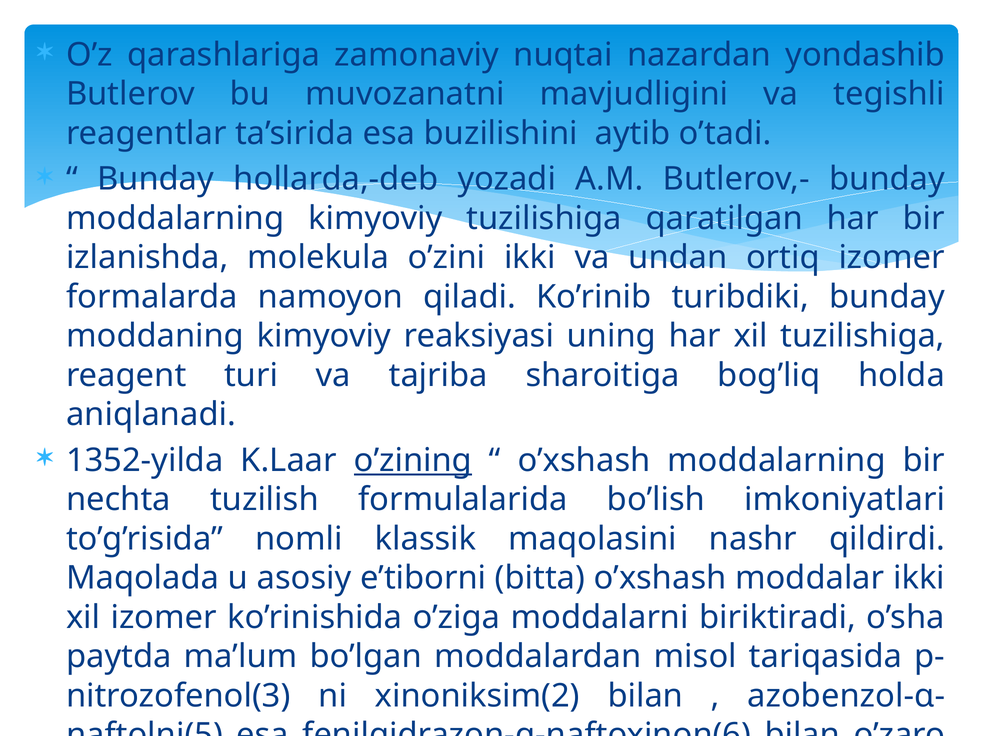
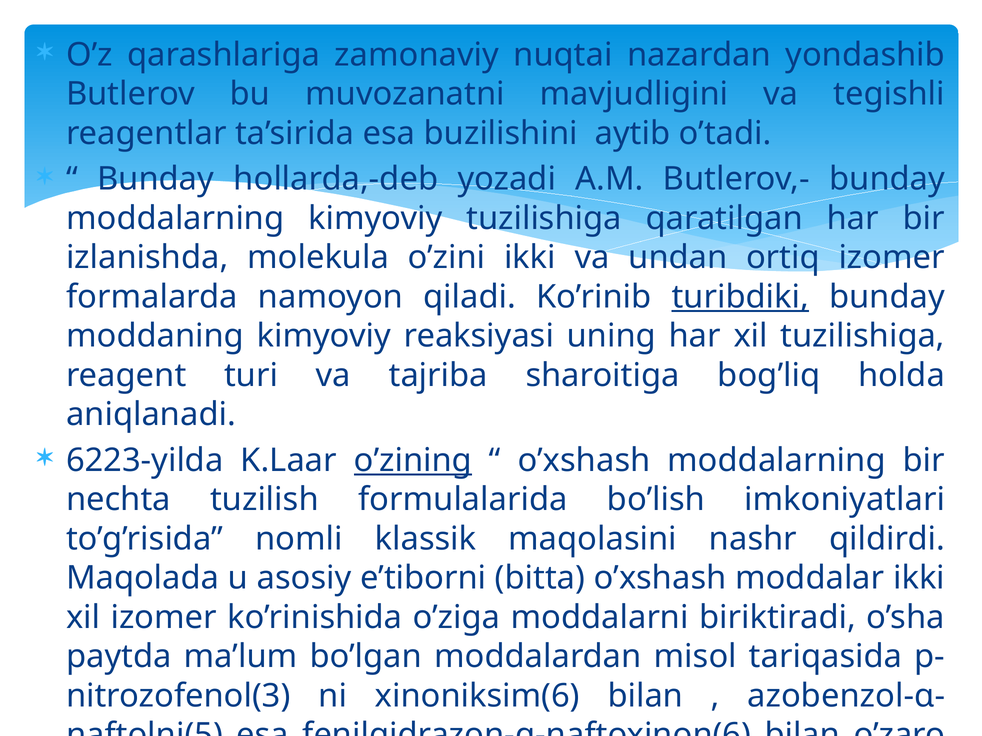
turibdiki underline: none -> present
1352-yilda: 1352-yilda -> 6223-yilda
xinoniksim(2: xinoniksim(2 -> xinoniksim(6
